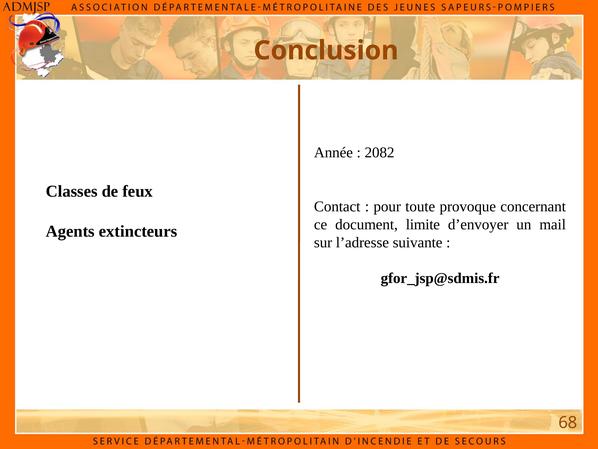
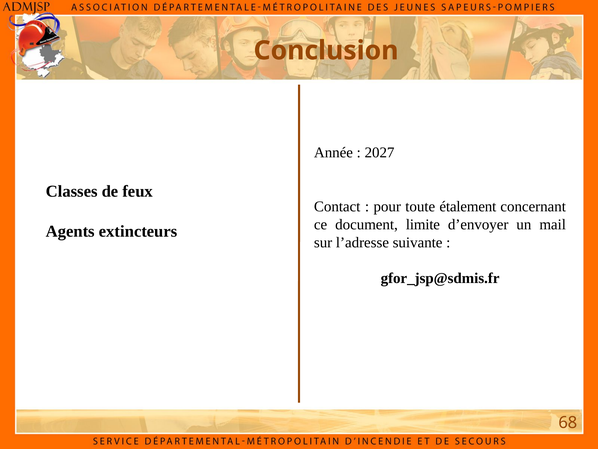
2082: 2082 -> 2027
provoque: provoque -> étalement
